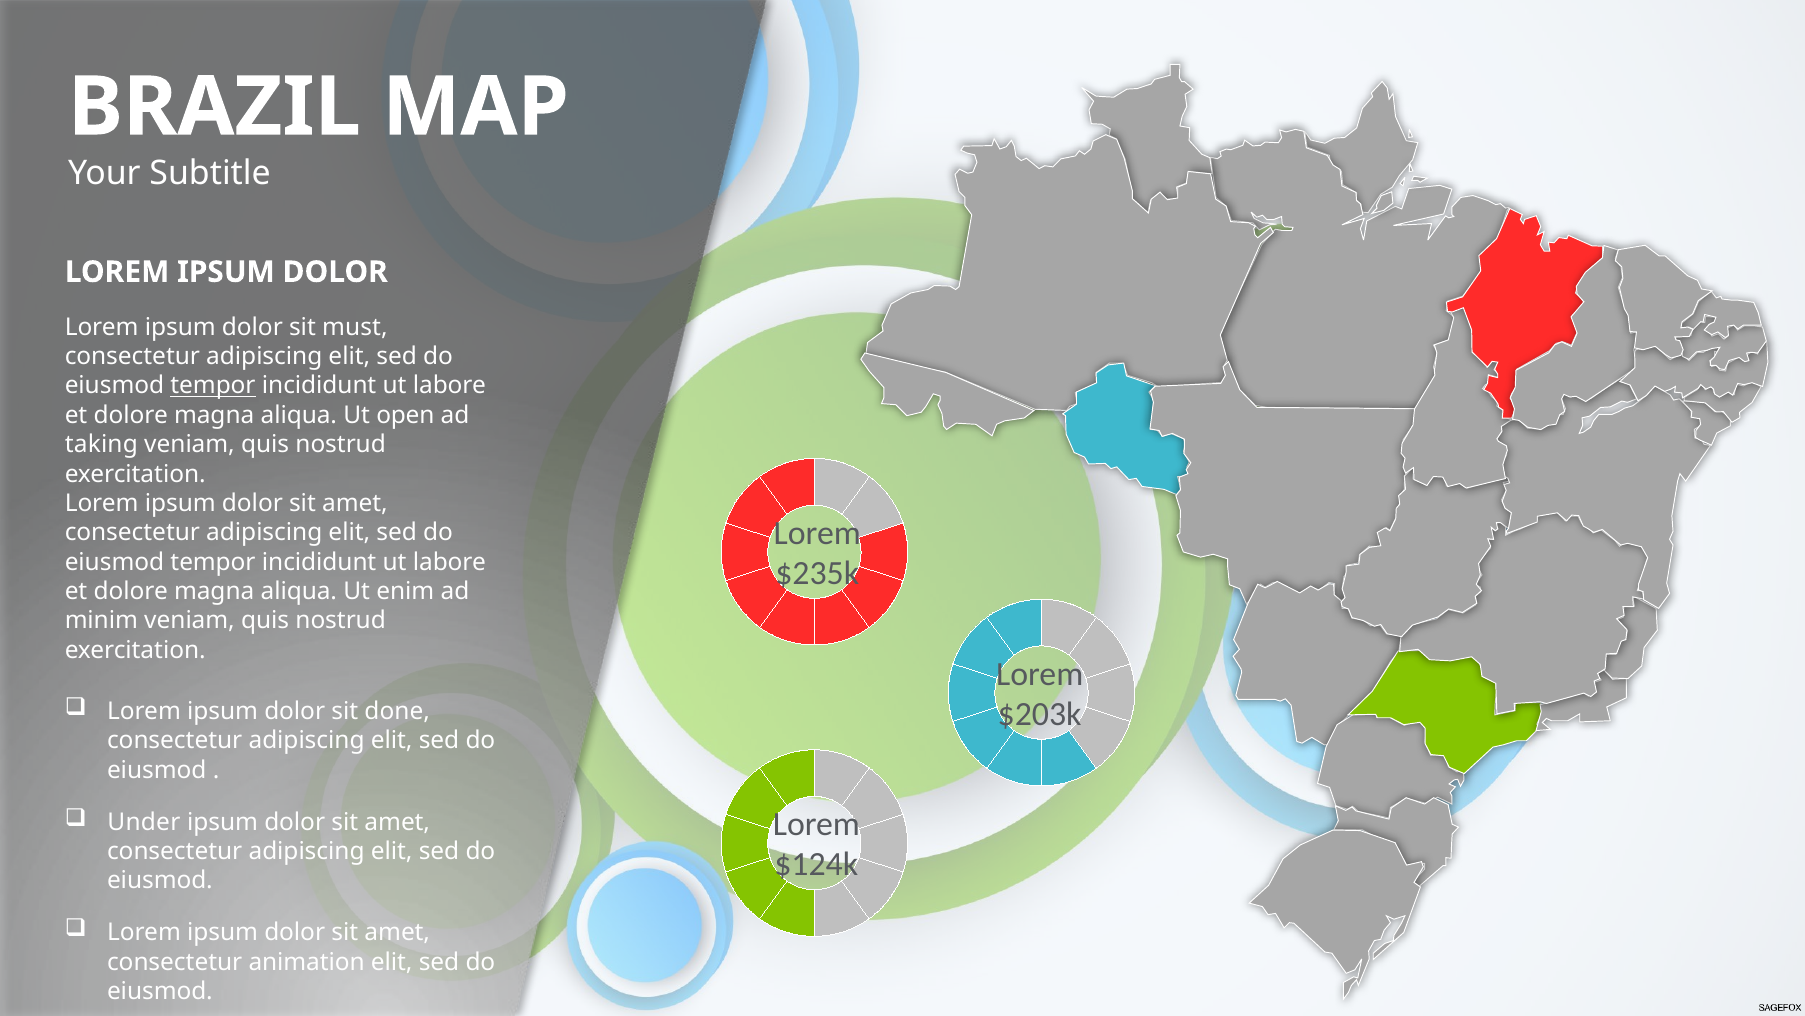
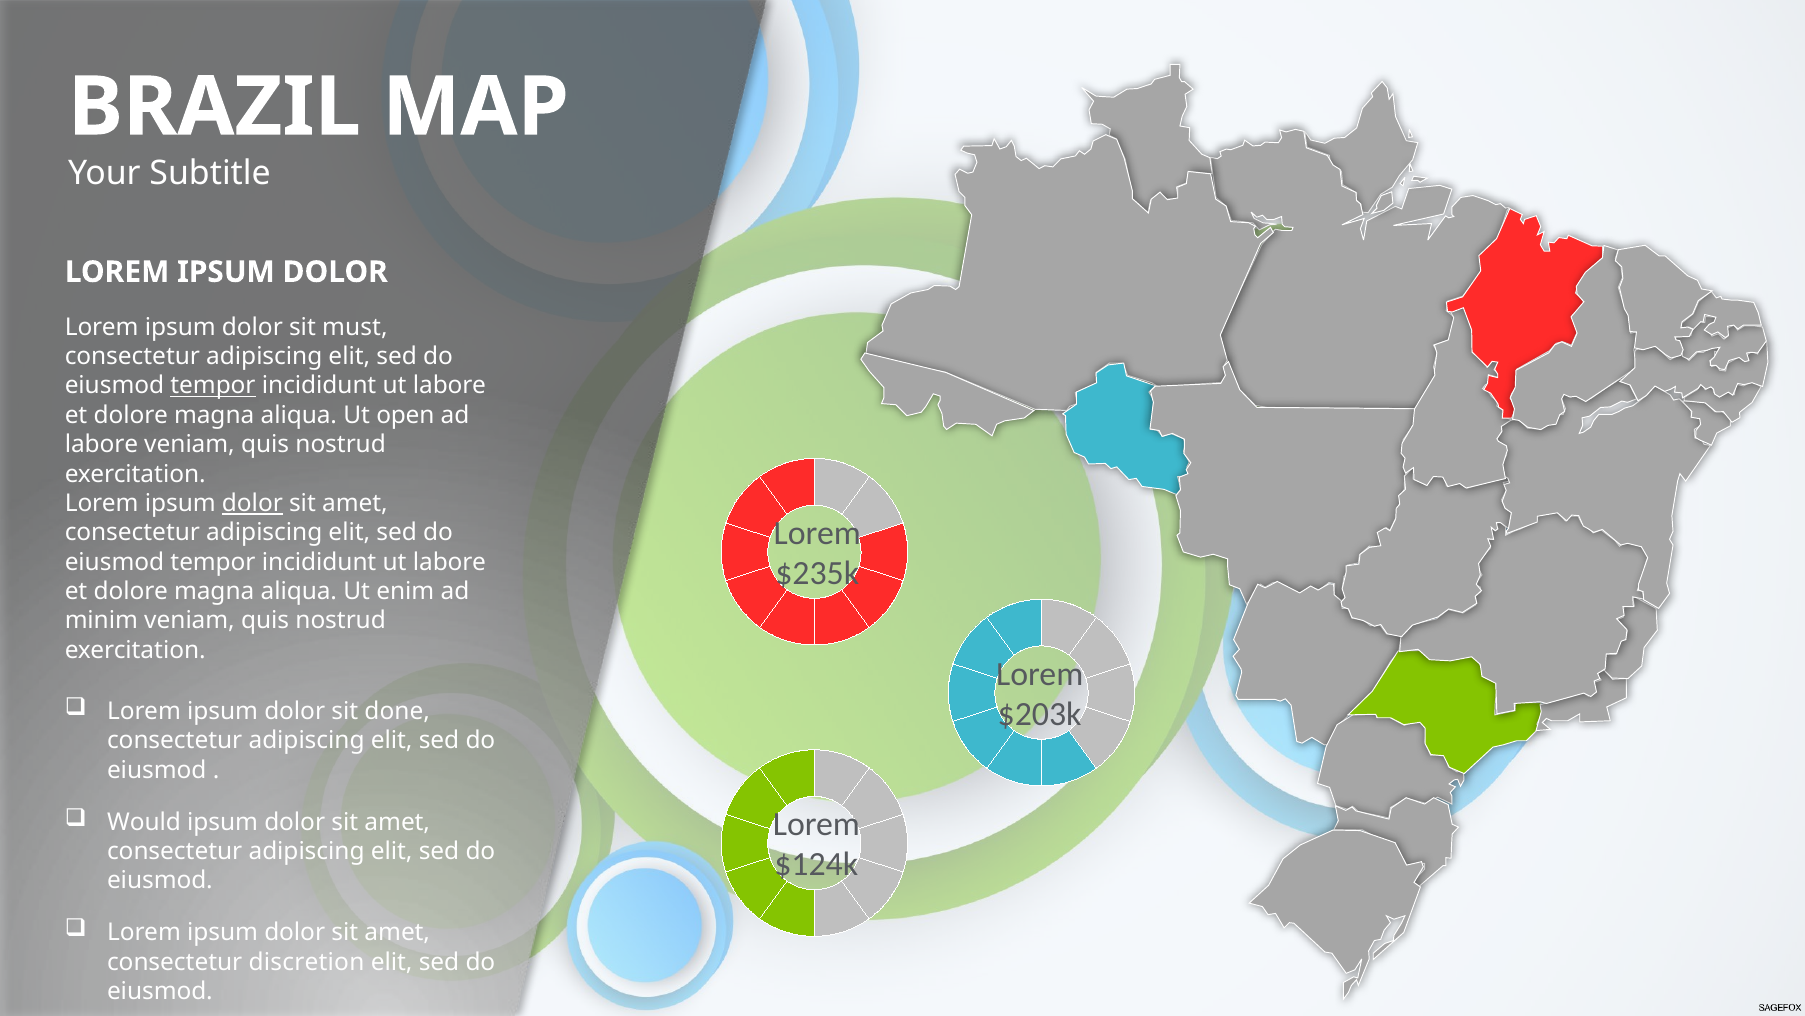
taking at (101, 444): taking -> labore
dolor at (252, 503) underline: none -> present
Under: Under -> Would
animation: animation -> discretion
